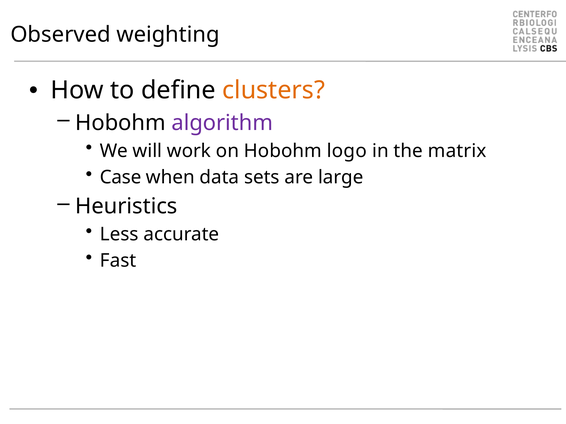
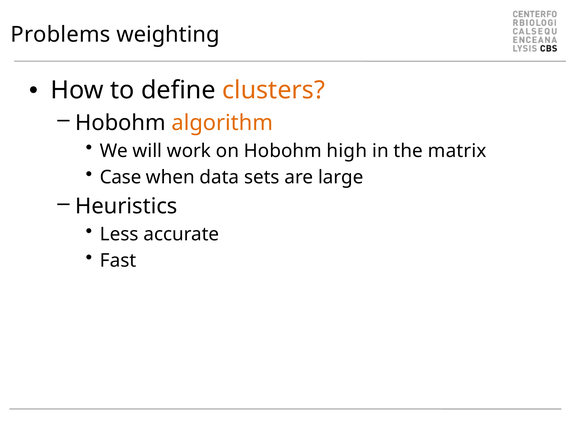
Observed: Observed -> Problems
algorithm colour: purple -> orange
logo: logo -> high
